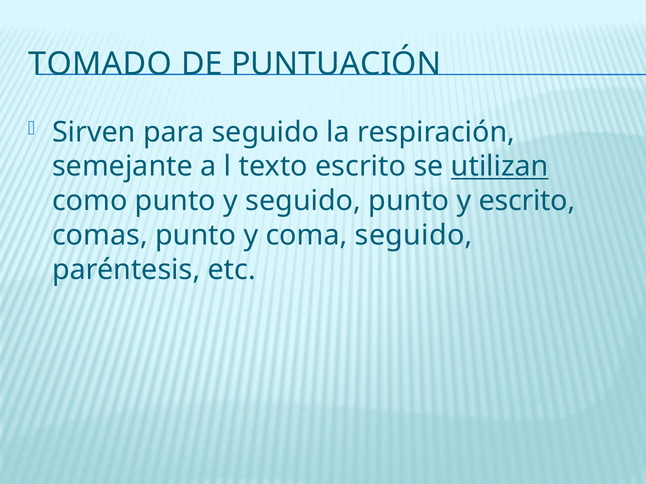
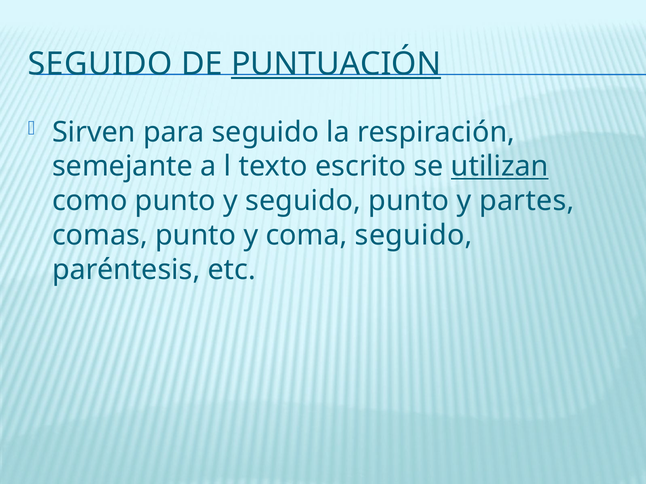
TOMADO at (100, 64): TOMADO -> SEGUIDO
PUNTUACIÓN underline: none -> present
y escrito: escrito -> partes
